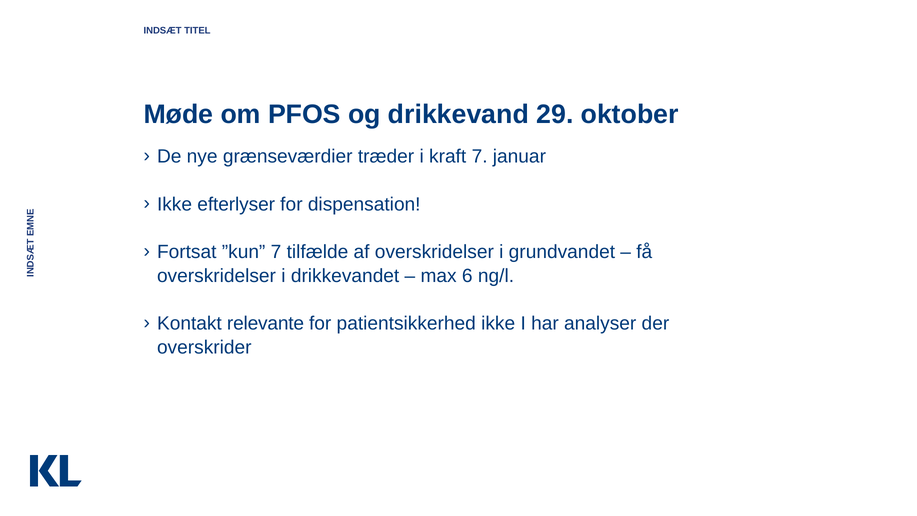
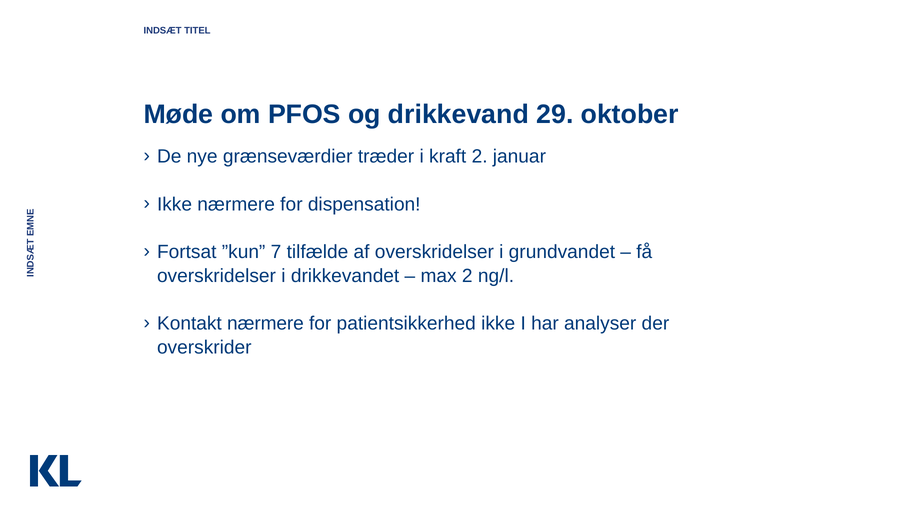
kraft 7: 7 -> 2
Ikke efterlyser: efterlyser -> nærmere
max 6: 6 -> 2
Kontakt relevante: relevante -> nærmere
